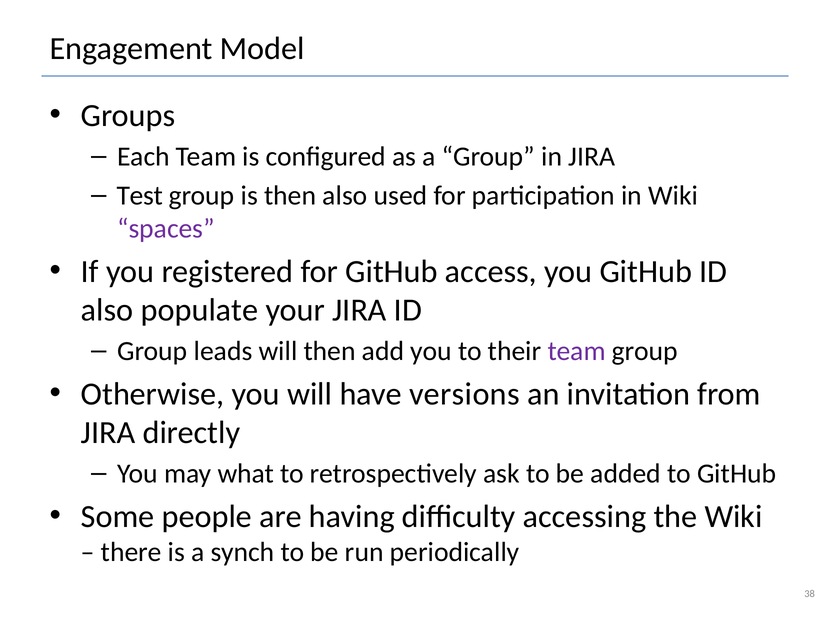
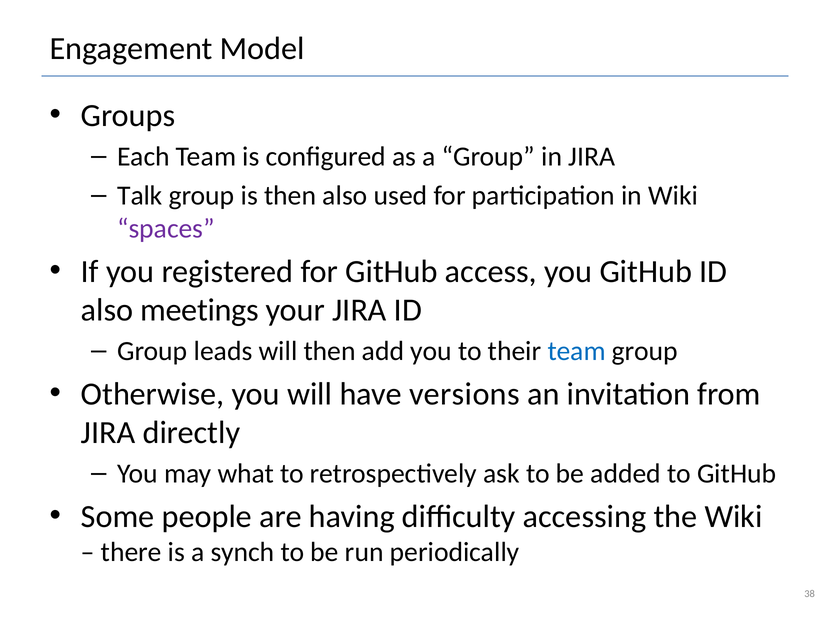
Test: Test -> Talk
populate: populate -> meetings
team at (577, 352) colour: purple -> blue
